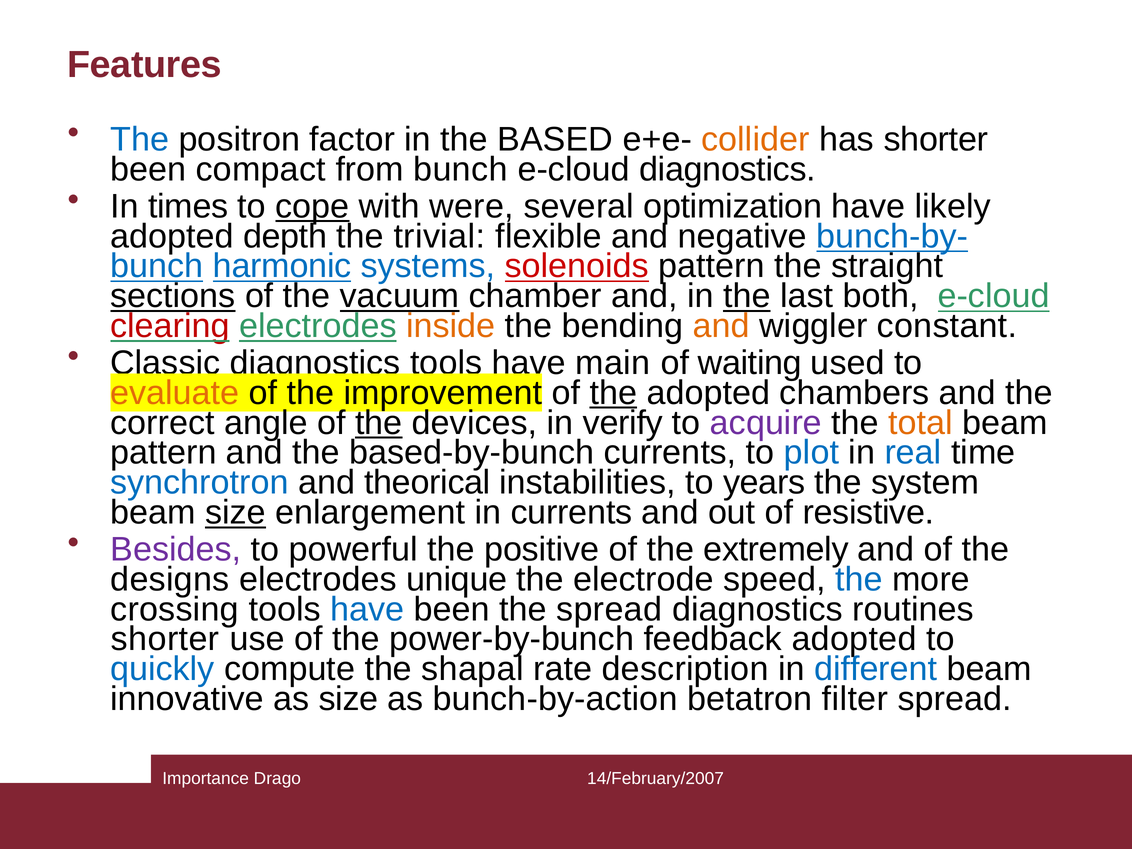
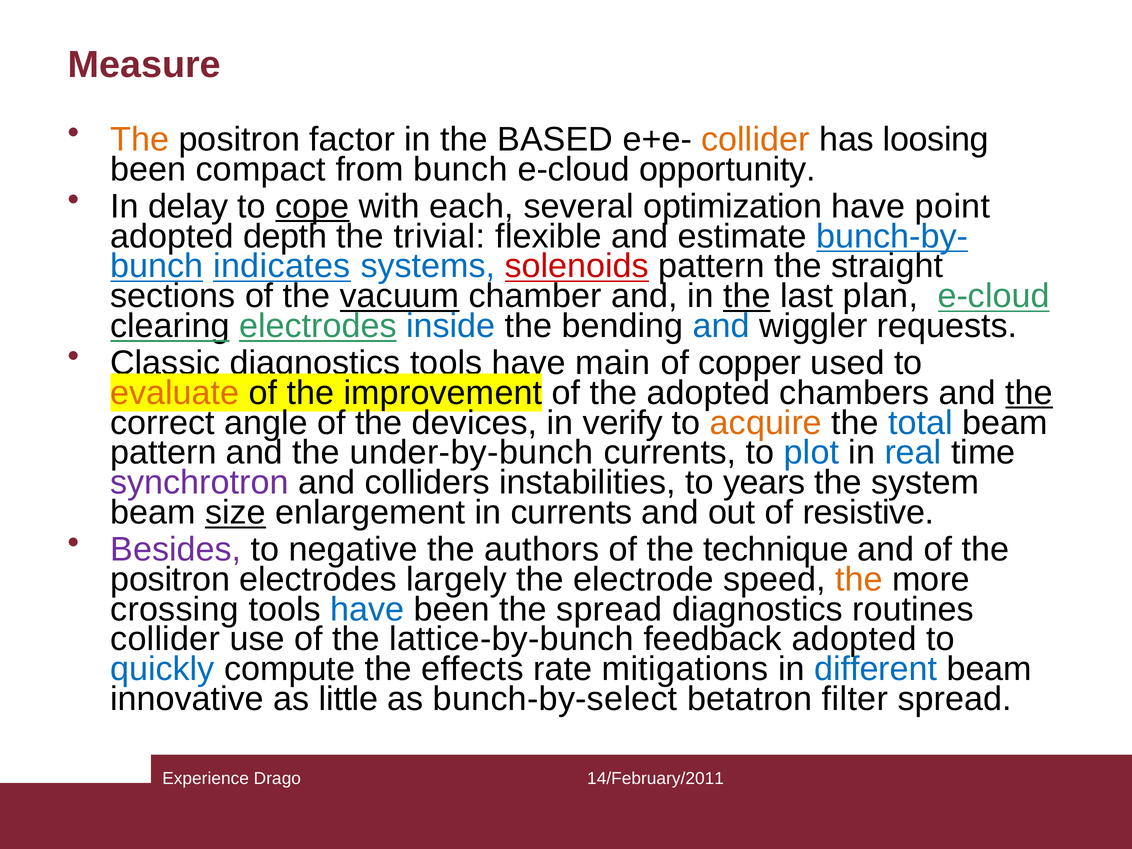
Features: Features -> Measure
The at (140, 140) colour: blue -> orange
has shorter: shorter -> loosing
e-cloud diagnostics: diagnostics -> opportunity
times: times -> delay
were: were -> each
likely: likely -> point
negative: negative -> estimate
harmonic: harmonic -> indicates
sections underline: present -> none
both: both -> plan
clearing colour: red -> black
inside colour: orange -> blue
and at (721, 326) colour: orange -> blue
constant: constant -> requests
waiting: waiting -> copper
the at (613, 393) underline: present -> none
the at (1029, 393) underline: none -> present
the at (379, 423) underline: present -> none
acquire colour: purple -> orange
total colour: orange -> blue
based-by-bunch: based-by-bunch -> under-by-bunch
synchrotron colour: blue -> purple
theorical: theorical -> colliders
powerful: powerful -> negative
positive: positive -> authors
extremely: extremely -> technique
designs at (170, 579): designs -> positron
unique: unique -> largely
the at (859, 579) colour: blue -> orange
shorter at (165, 639): shorter -> collider
power-by-bunch: power-by-bunch -> lattice-by-bunch
shapal: shapal -> effects
description: description -> mitigations
as size: size -> little
bunch-by-action: bunch-by-action -> bunch-by-select
Importance: Importance -> Experience
14/February/2007: 14/February/2007 -> 14/February/2011
